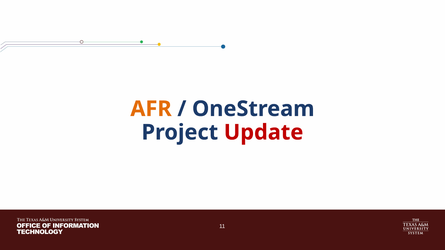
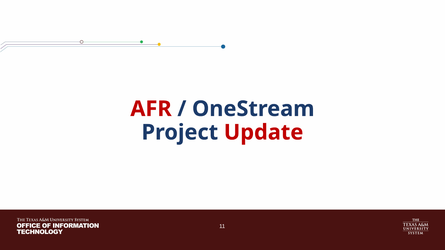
AFR colour: orange -> red
